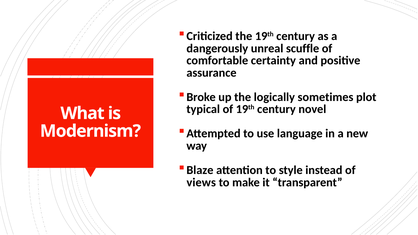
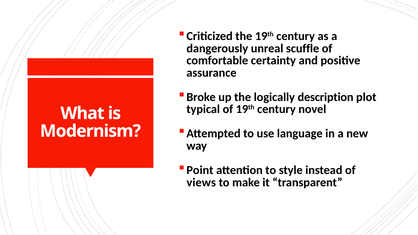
sometimes: sometimes -> description
Blaze: Blaze -> Point
